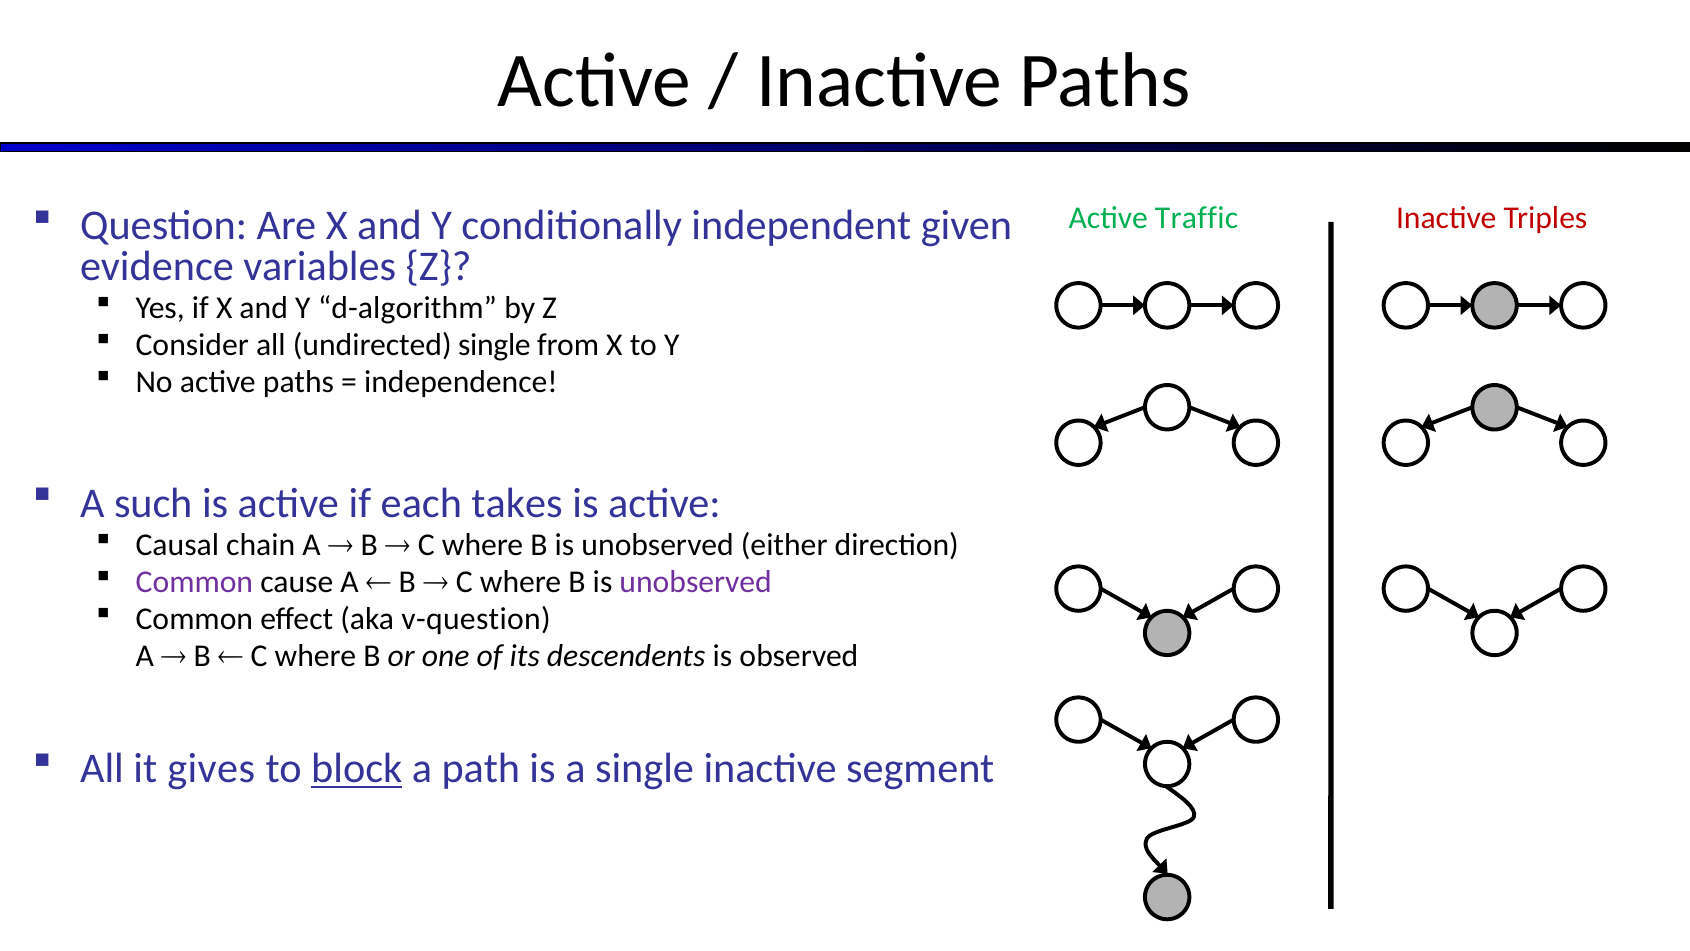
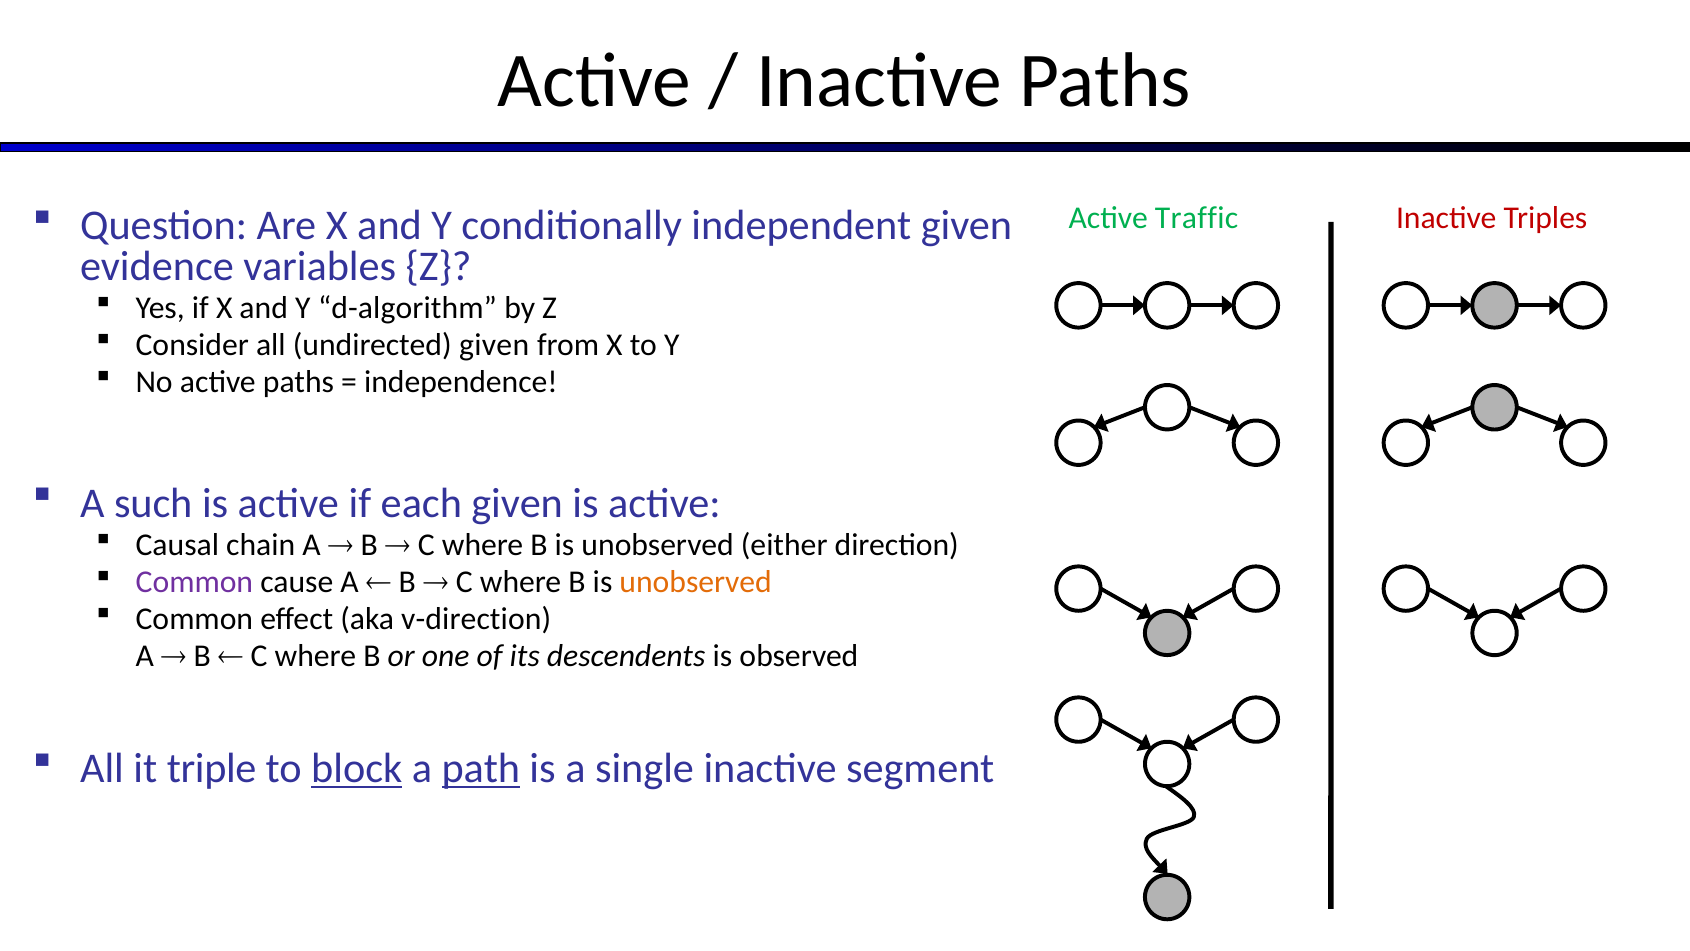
undirected single: single -> given
each takes: takes -> given
unobserved at (696, 582) colour: purple -> orange
v-question: v-question -> v-direction
gives: gives -> triple
path underline: none -> present
